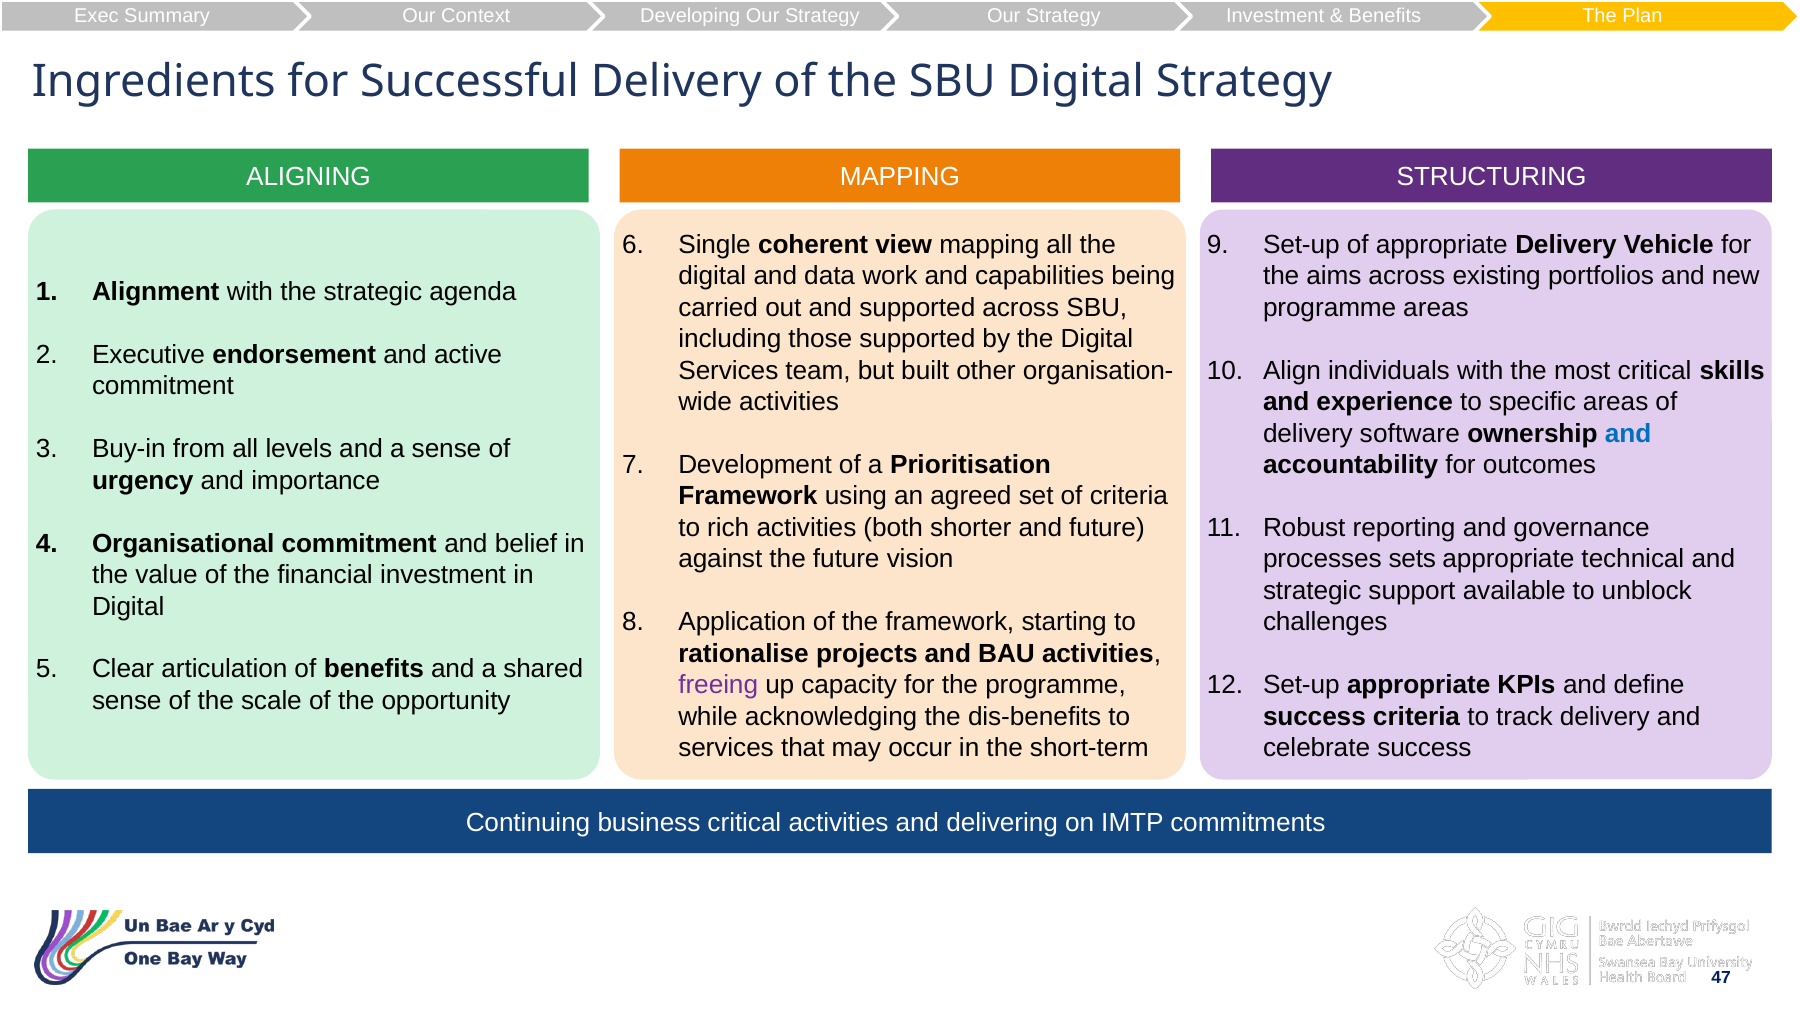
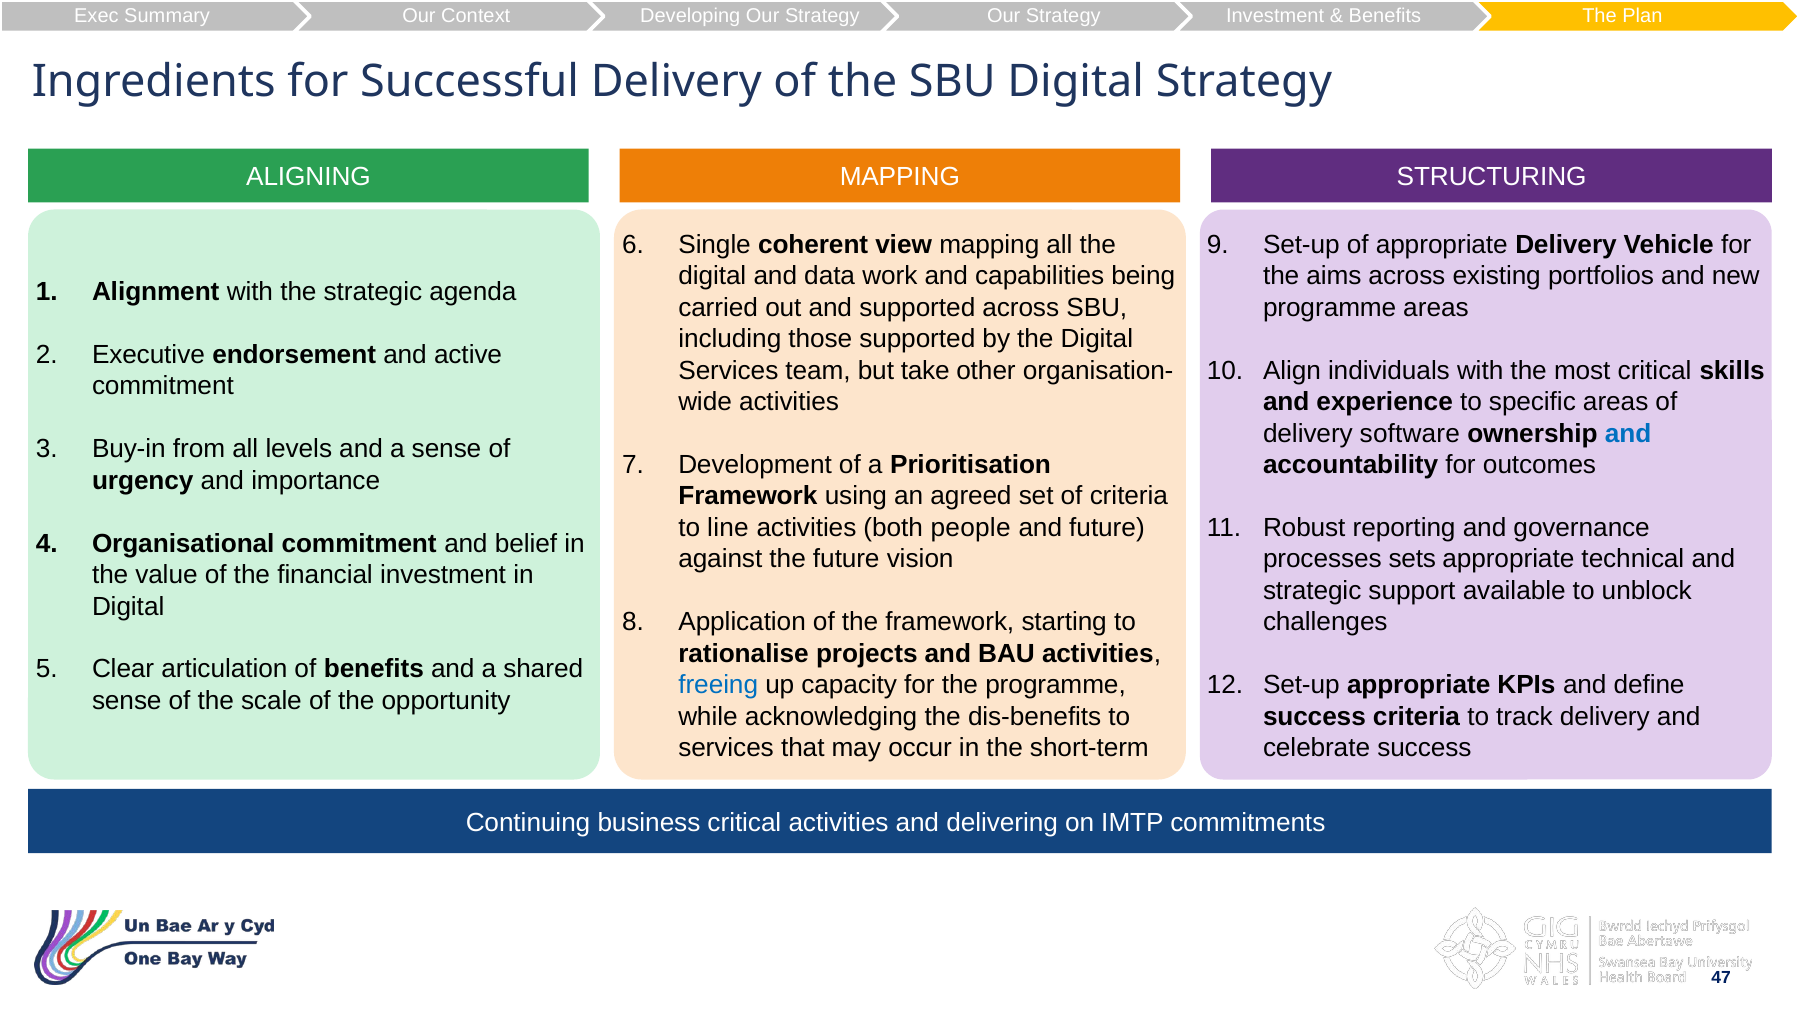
built: built -> take
rich: rich -> line
shorter: shorter -> people
freeing colour: purple -> blue
